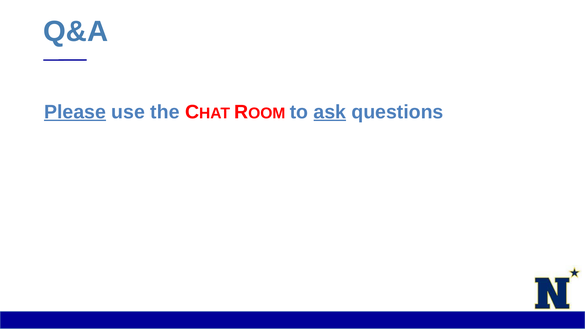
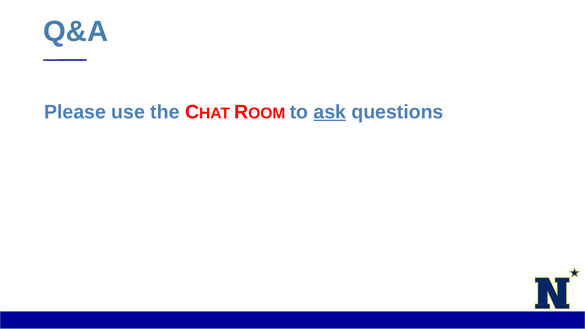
Please underline: present -> none
